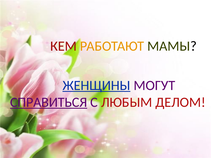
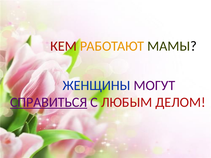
ЖЕНЩИНЫ underline: present -> none
